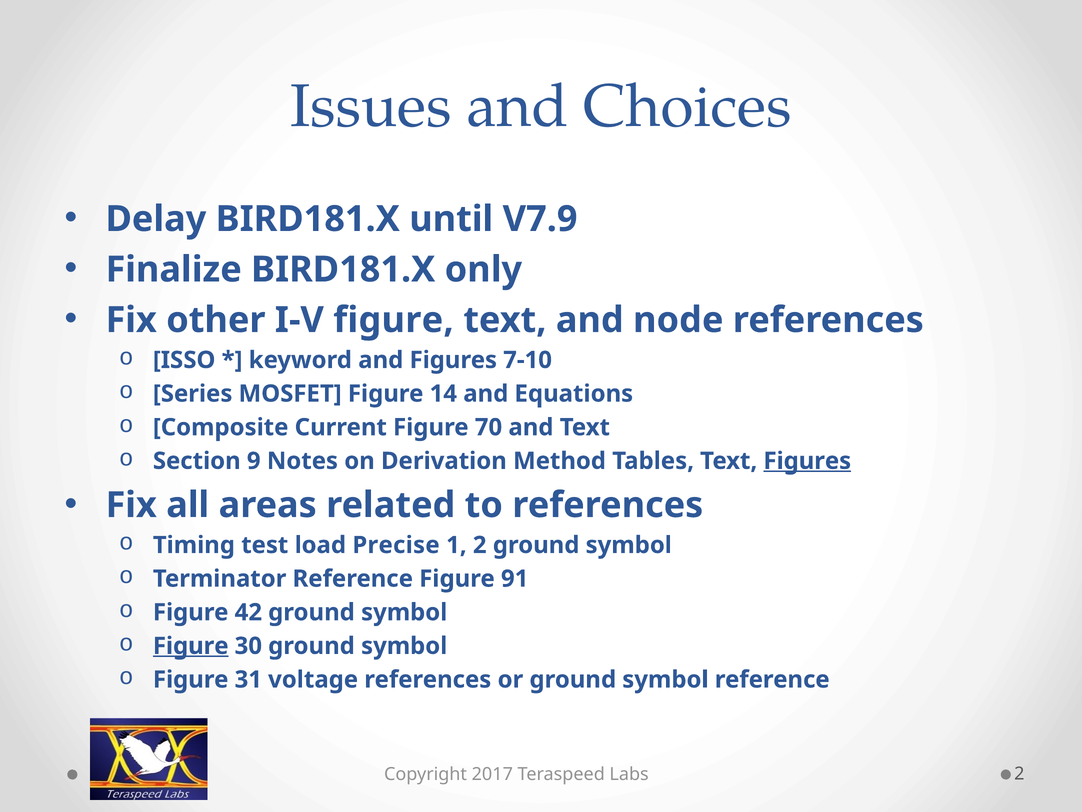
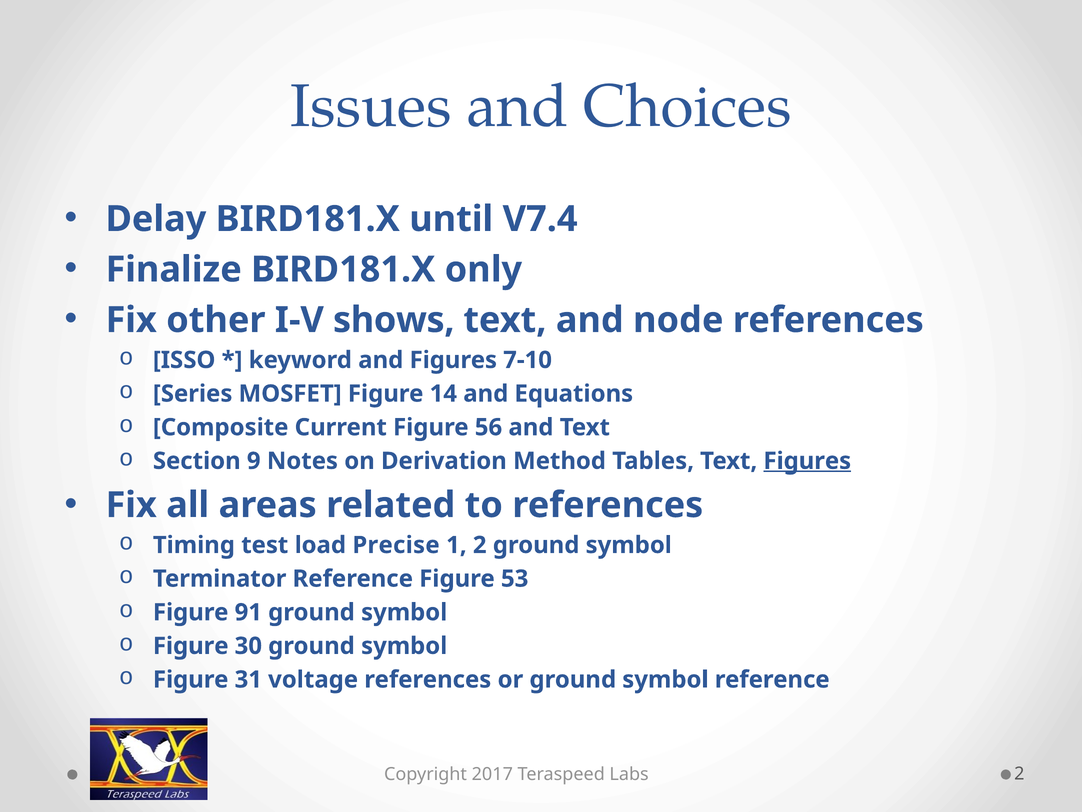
V7.9: V7.9 -> V7.4
I-V figure: figure -> shows
70: 70 -> 56
91: 91 -> 53
42: 42 -> 91
Figure at (191, 646) underline: present -> none
